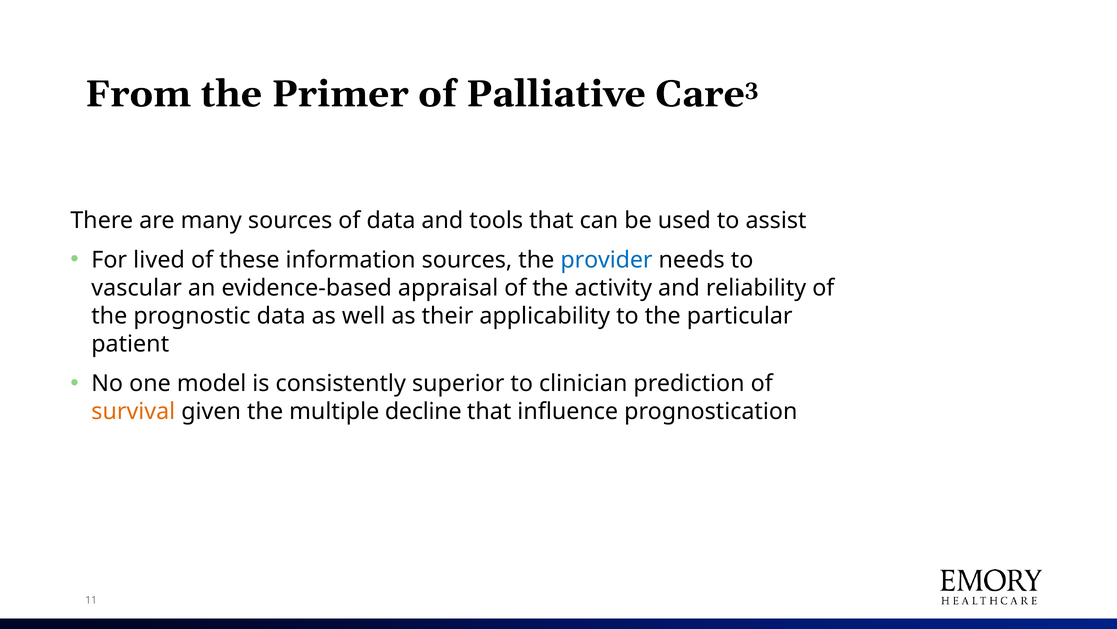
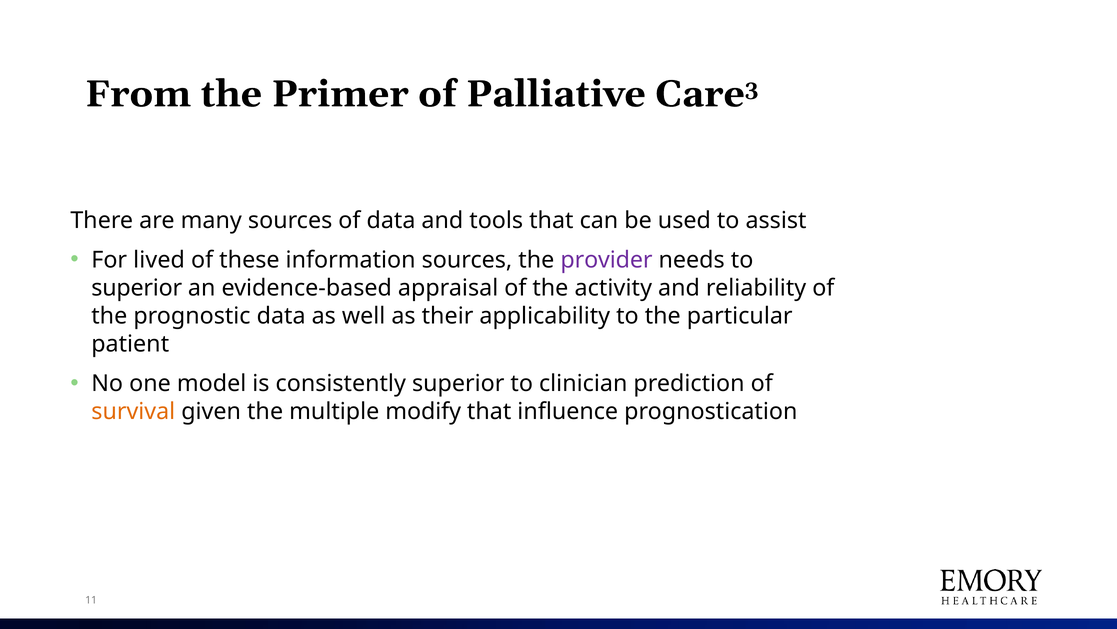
provider colour: blue -> purple
vascular at (137, 288): vascular -> superior
decline: decline -> modify
